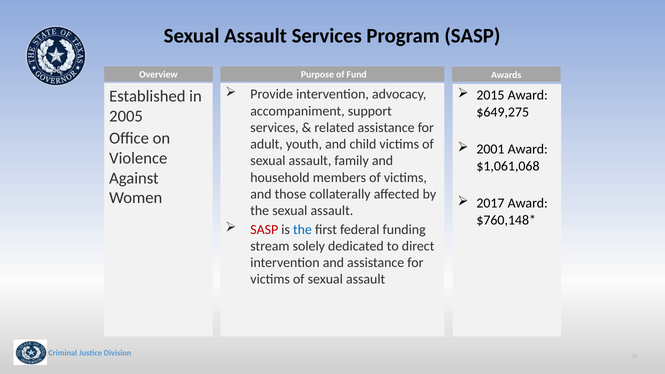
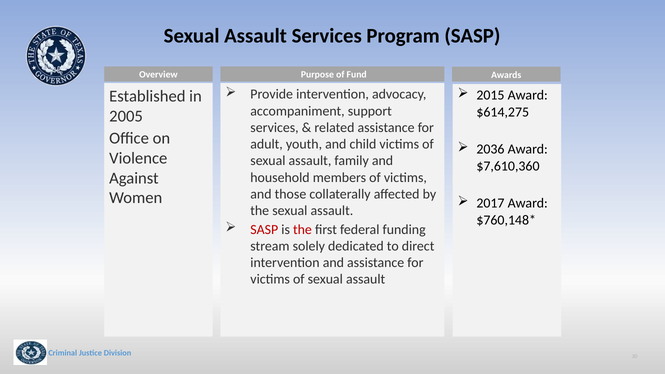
$649,275: $649,275 -> $614,275
2001: 2001 -> 2036
$1,061,068: $1,061,068 -> $7,610,360
the at (302, 229) colour: blue -> red
